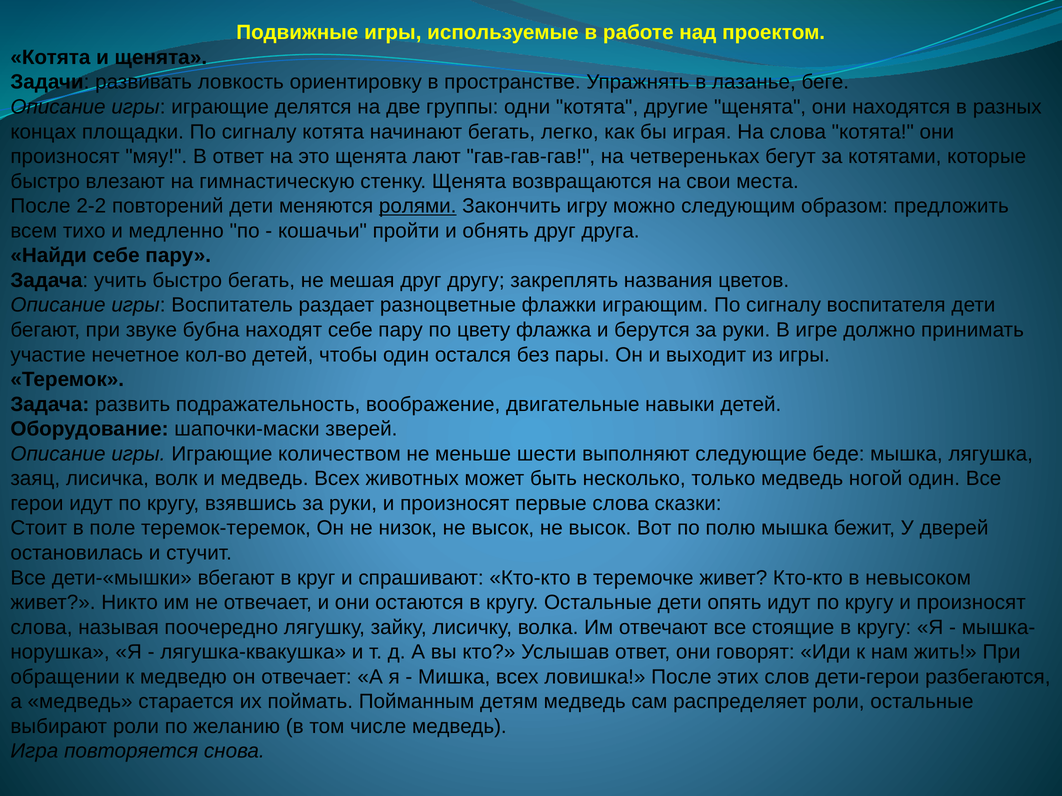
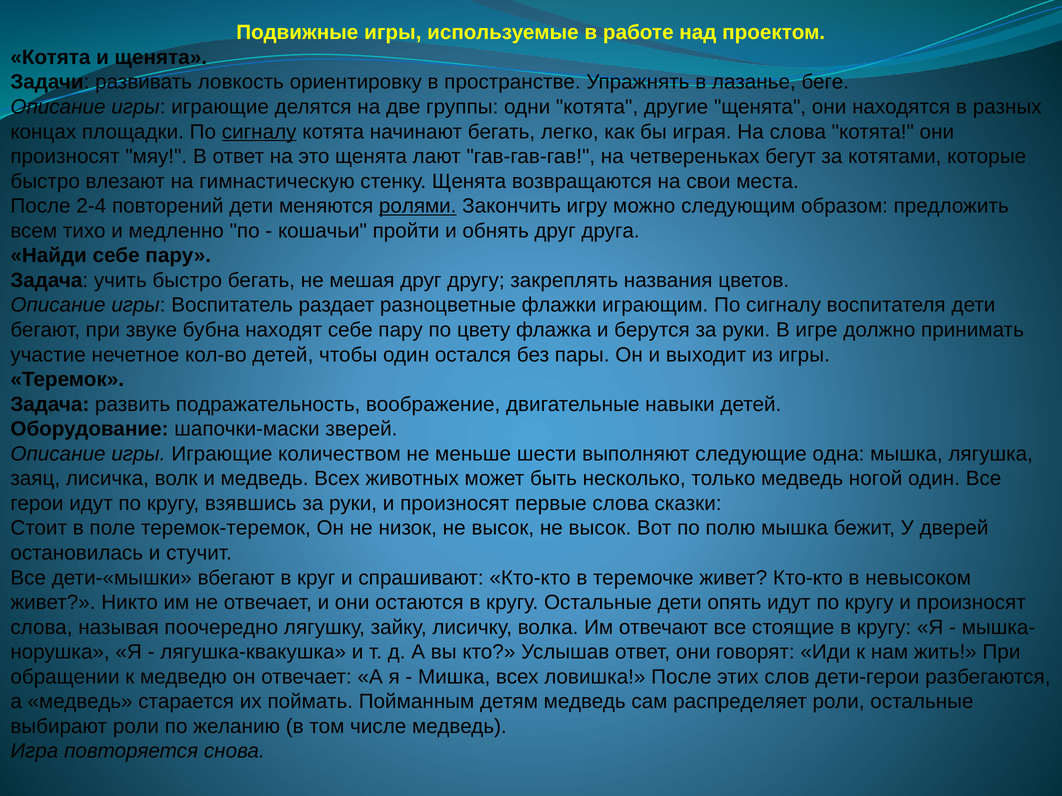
сигналу at (259, 132) underline: none -> present
2-2: 2-2 -> 2-4
беде: беде -> одна
